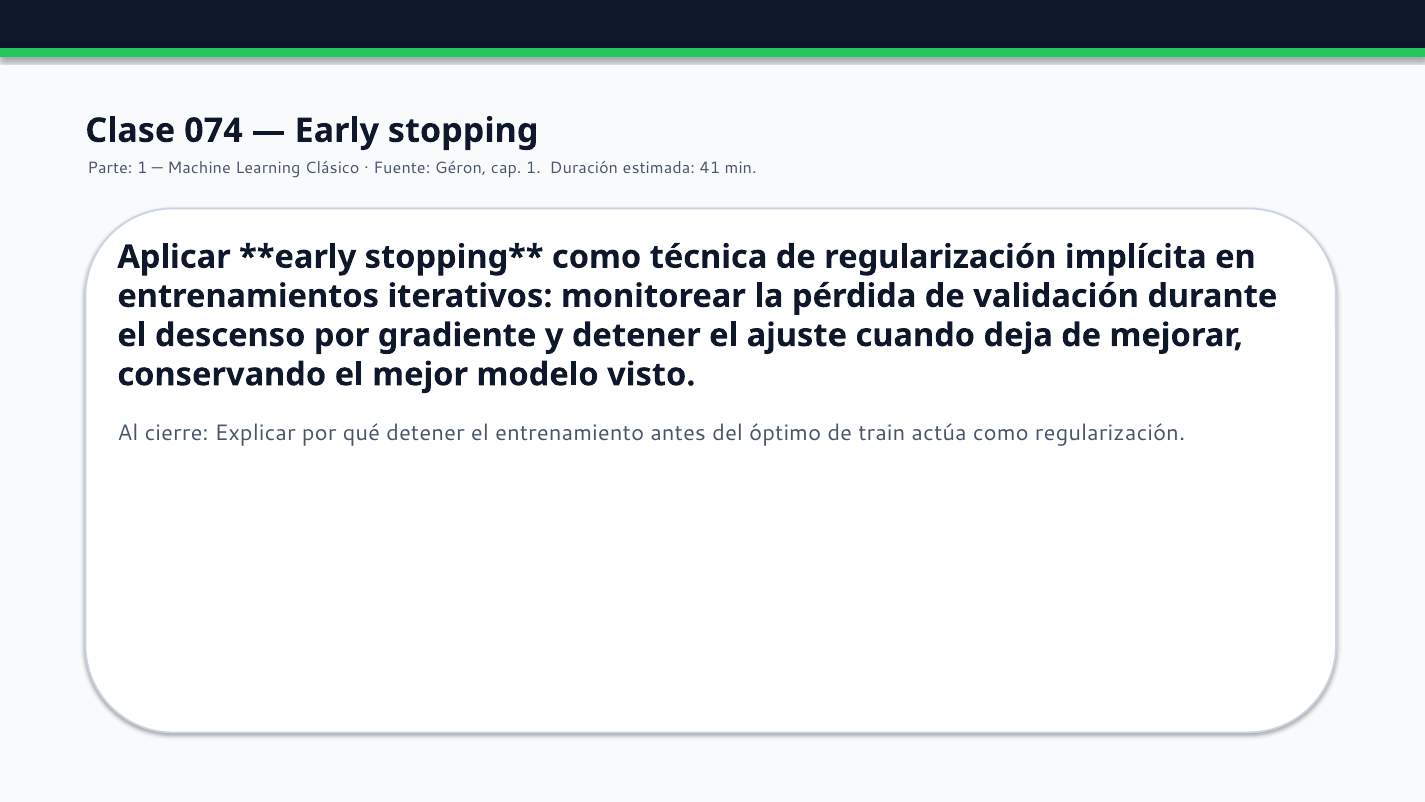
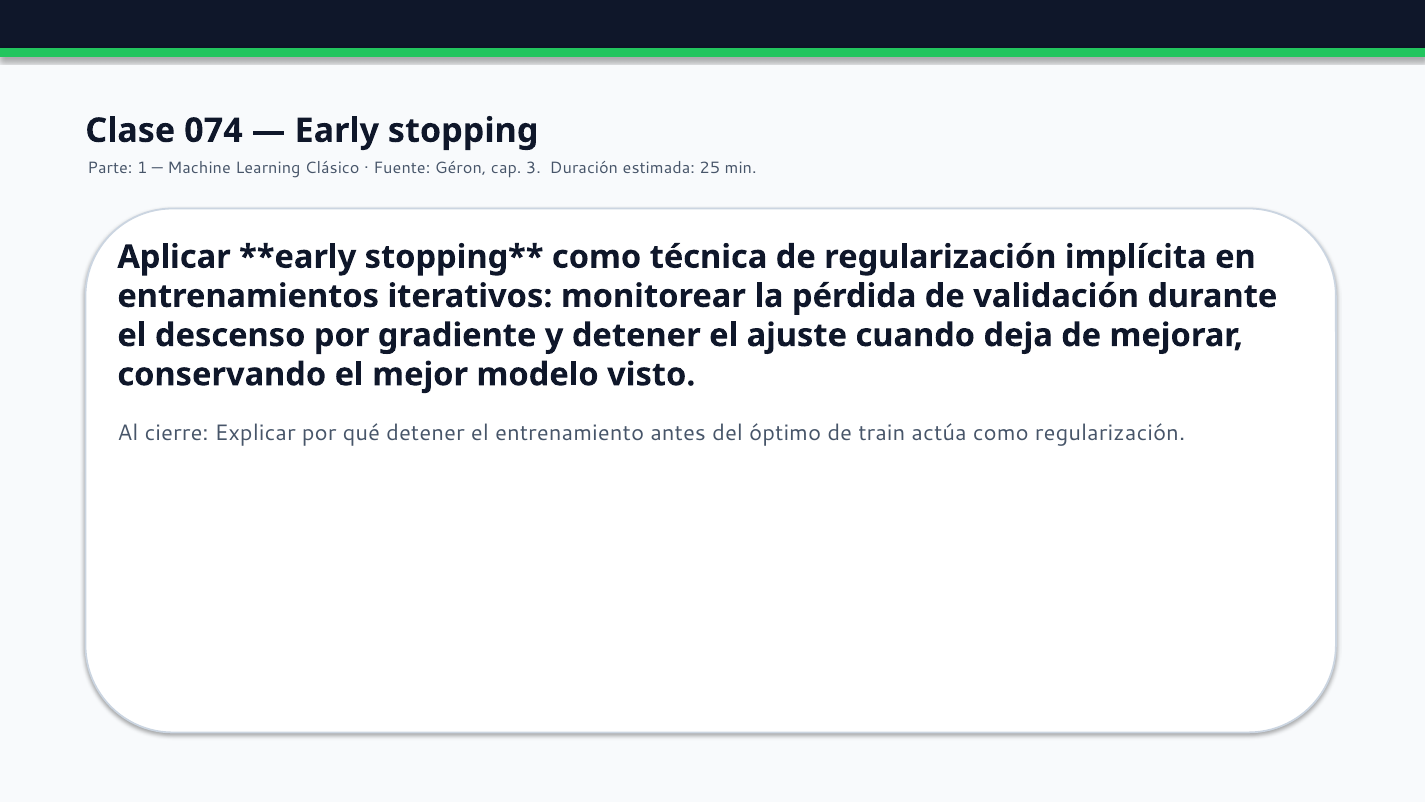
cap 1: 1 -> 3
41: 41 -> 25
